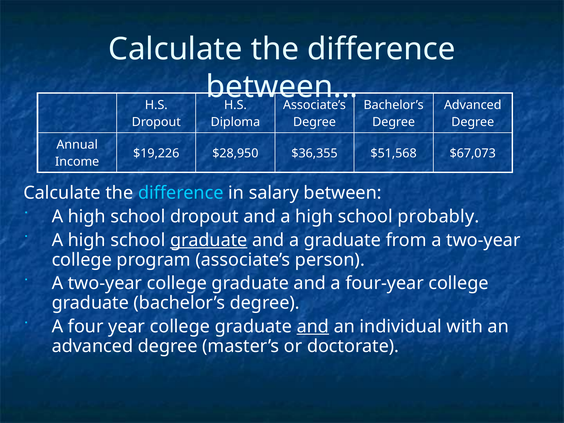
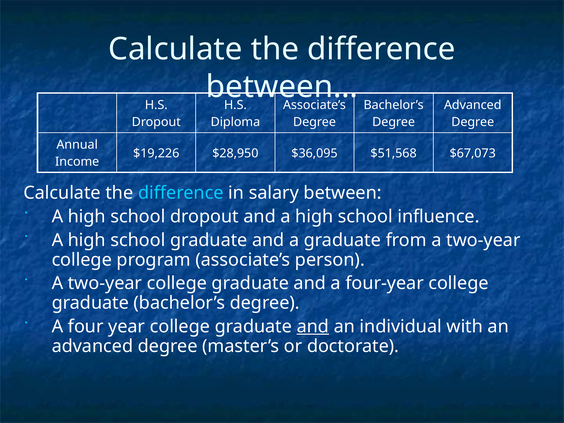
$36,355: $36,355 -> $36,095
probably: probably -> influence
graduate at (209, 240) underline: present -> none
